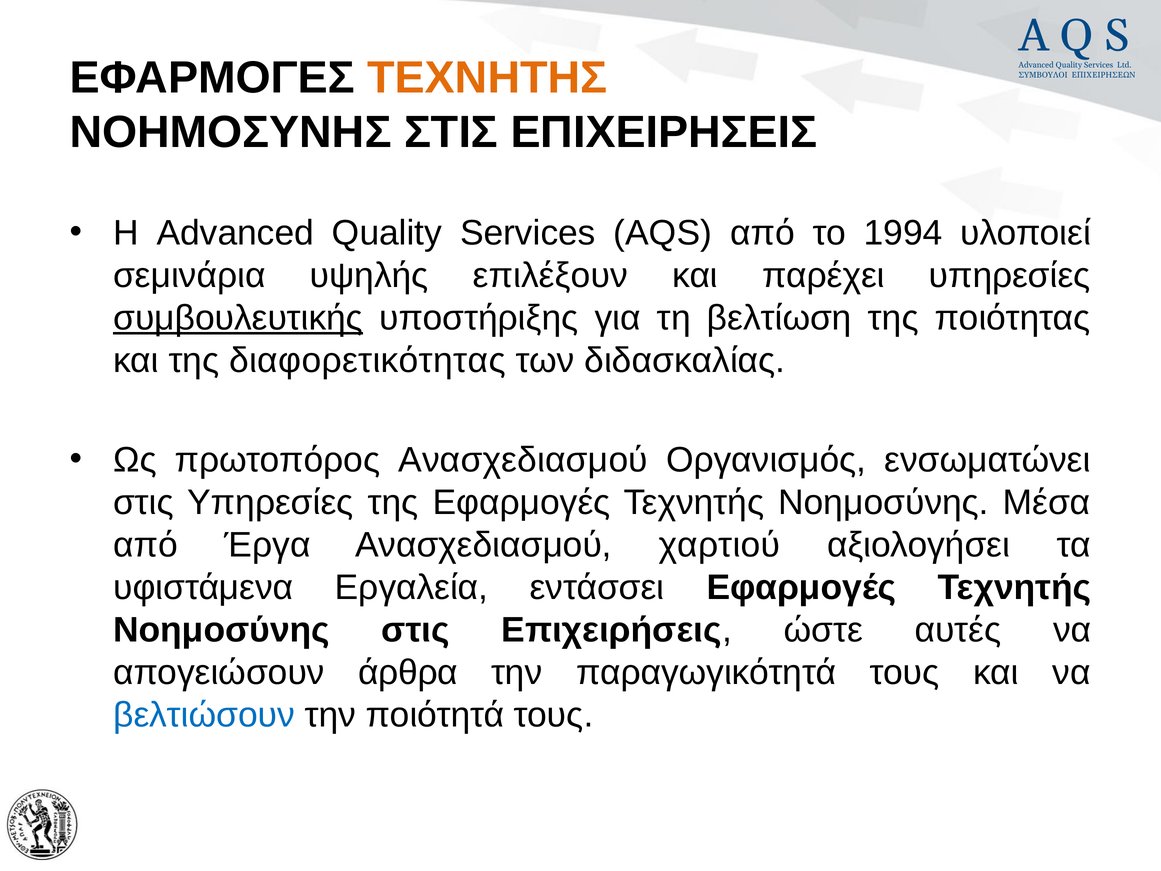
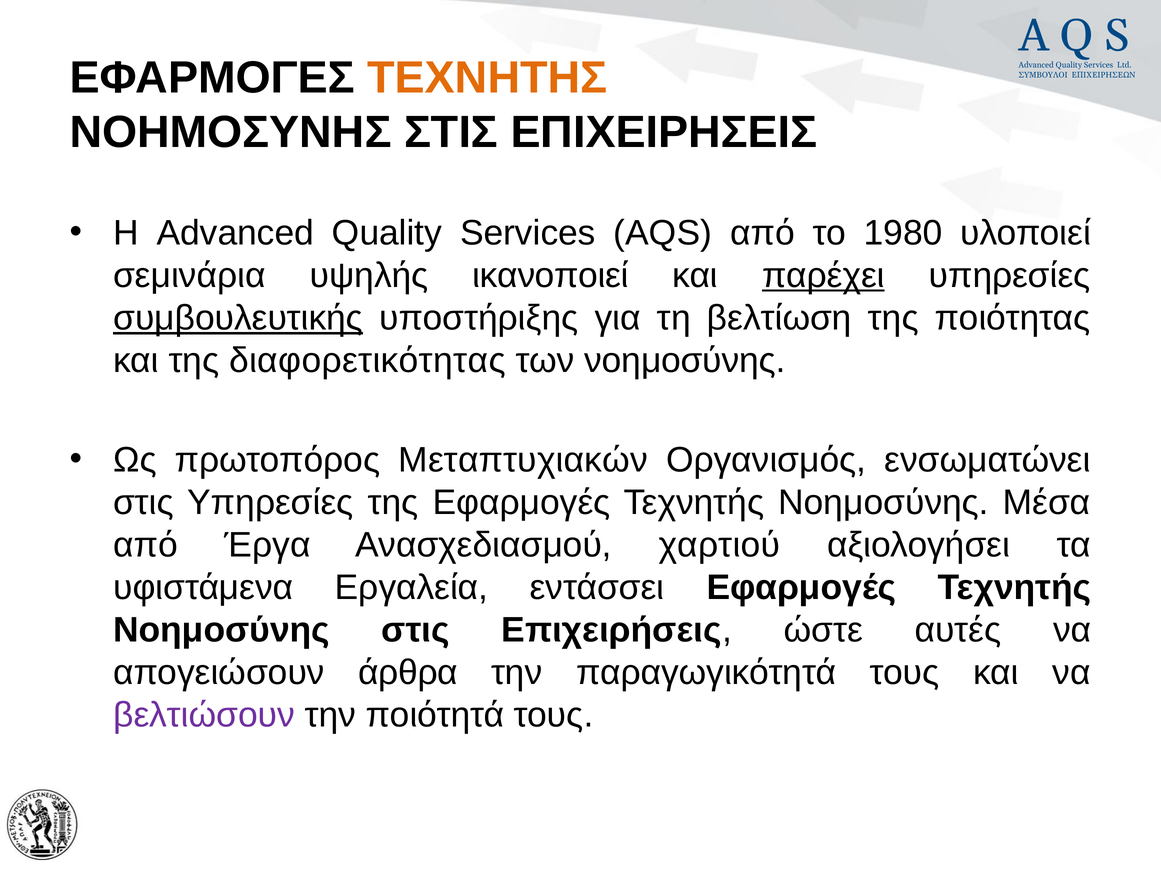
1994: 1994 -> 1980
επιλέξουν: επιλέξουν -> ικανοποιεί
παρέχει underline: none -> present
των διδασκαλίας: διδασκαλίας -> νοημοσύνης
πρωτοπόρος Ανασχεδιασμού: Ανασχεδιασμού -> Μεταπτυχιακών
βελτιώσουν colour: blue -> purple
